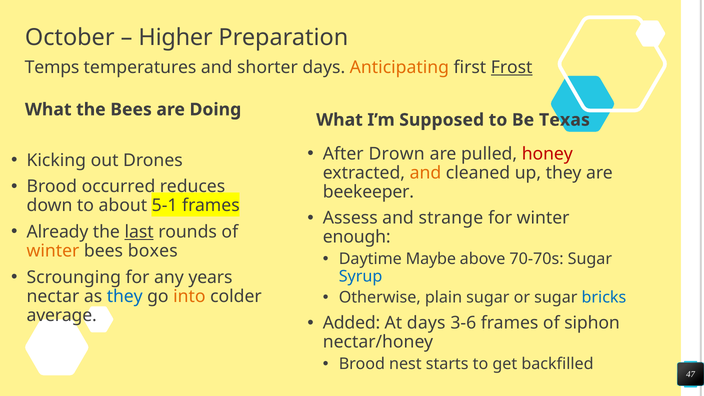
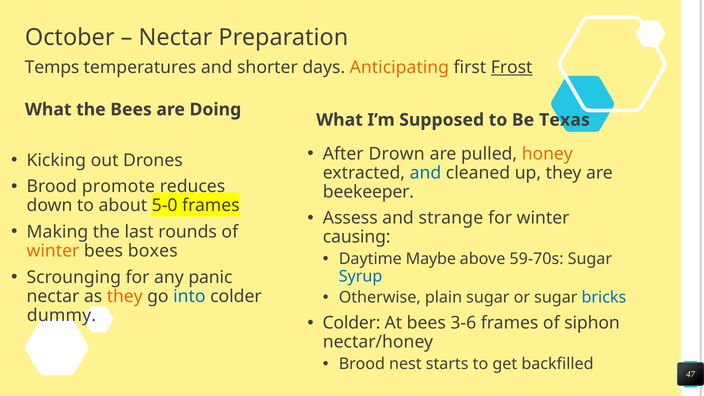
Higher at (176, 37): Higher -> Nectar
honey colour: red -> orange
and at (425, 173) colour: orange -> blue
occurred: occurred -> promote
5-1: 5-1 -> 5-0
Already: Already -> Making
last underline: present -> none
enough: enough -> causing
70-70s: 70-70s -> 59-70s
years: years -> panic
they at (125, 296) colour: blue -> orange
into colour: orange -> blue
average: average -> dummy
Added at (352, 323): Added -> Colder
At days: days -> bees
